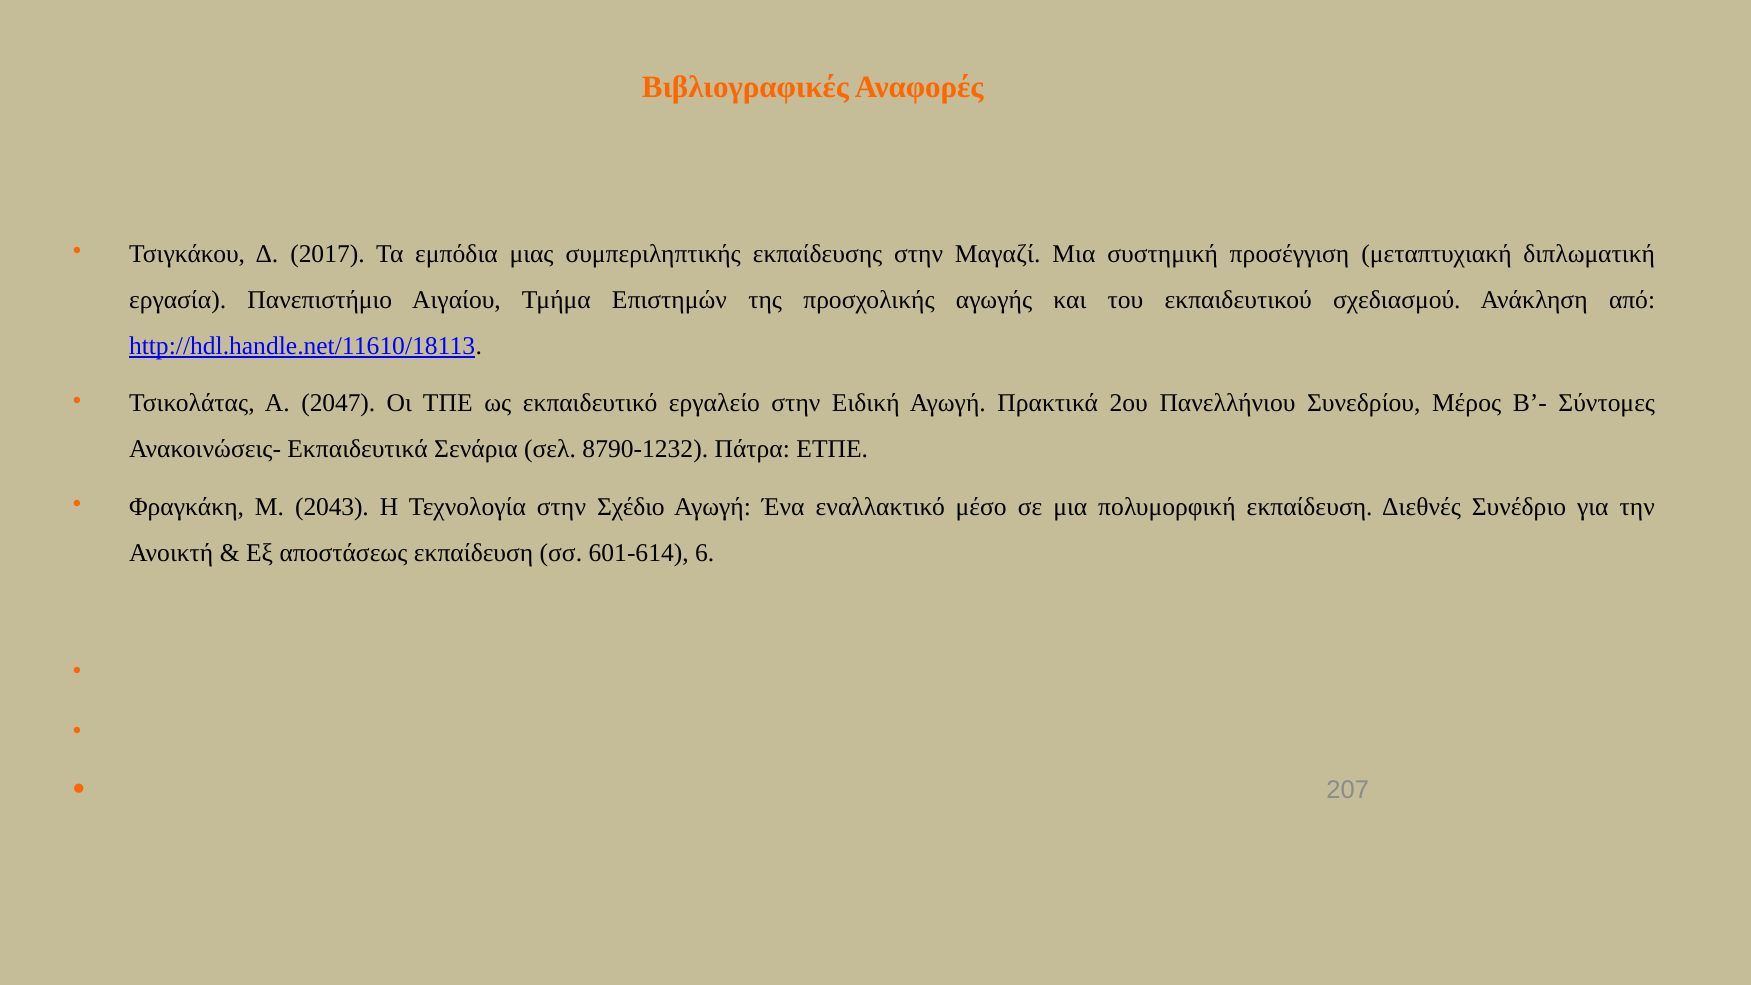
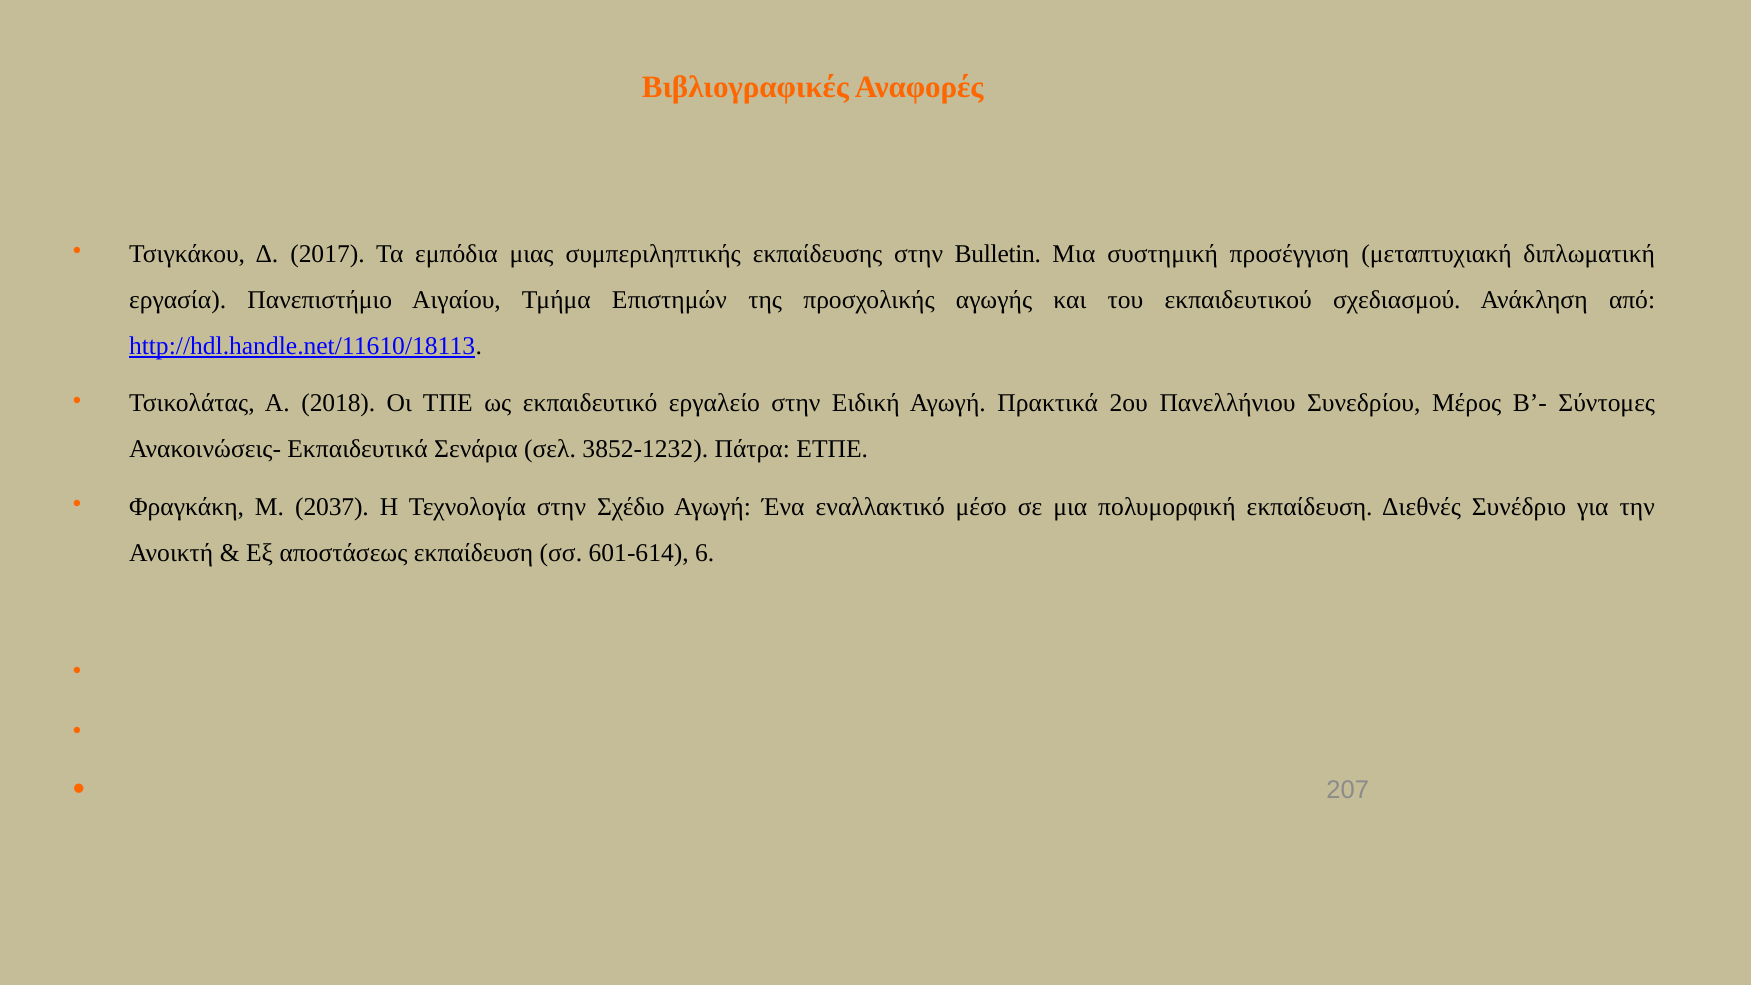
Μαγαζί: Μαγαζί -> Bulletin
2047: 2047 -> 2018
8790-1232: 8790-1232 -> 3852-1232
2043: 2043 -> 2037
